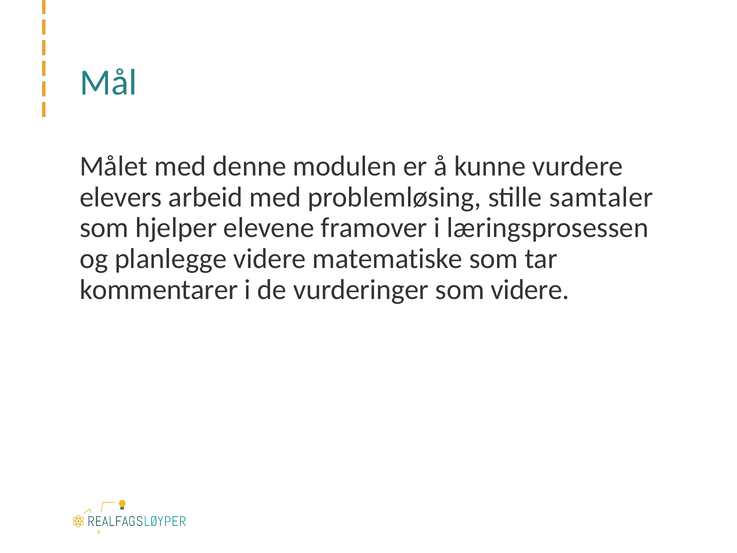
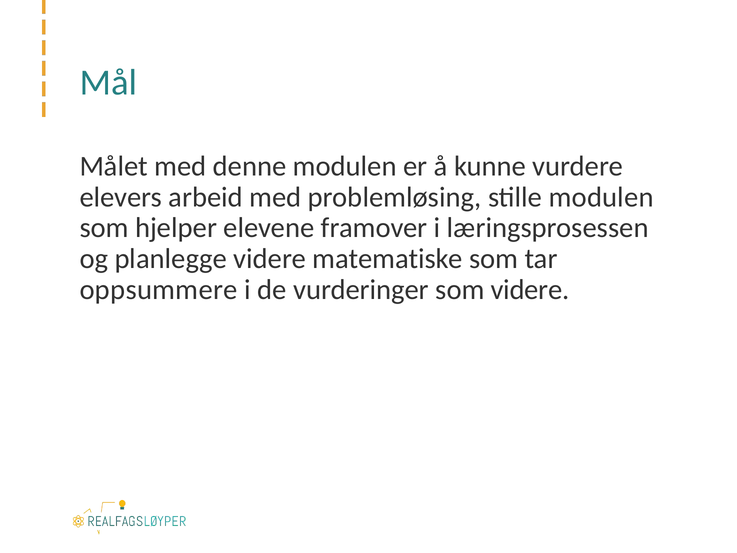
stille samtaler: samtaler -> modulen
kommentarer: kommentarer -> oppsummere
